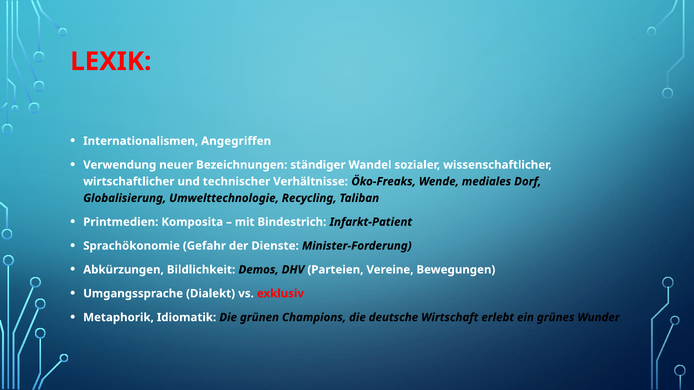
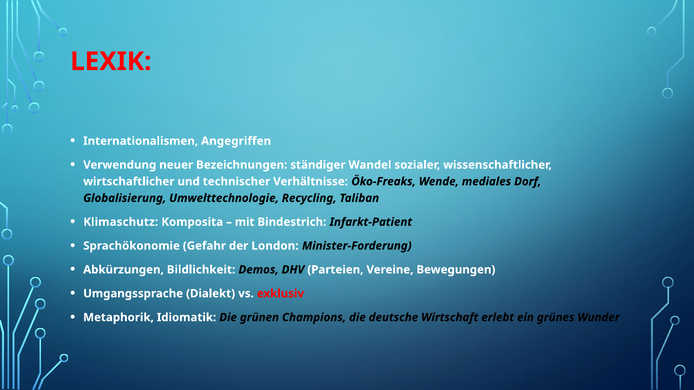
Printmedien: Printmedien -> Klimaschutz
Dienste: Dienste -> London
